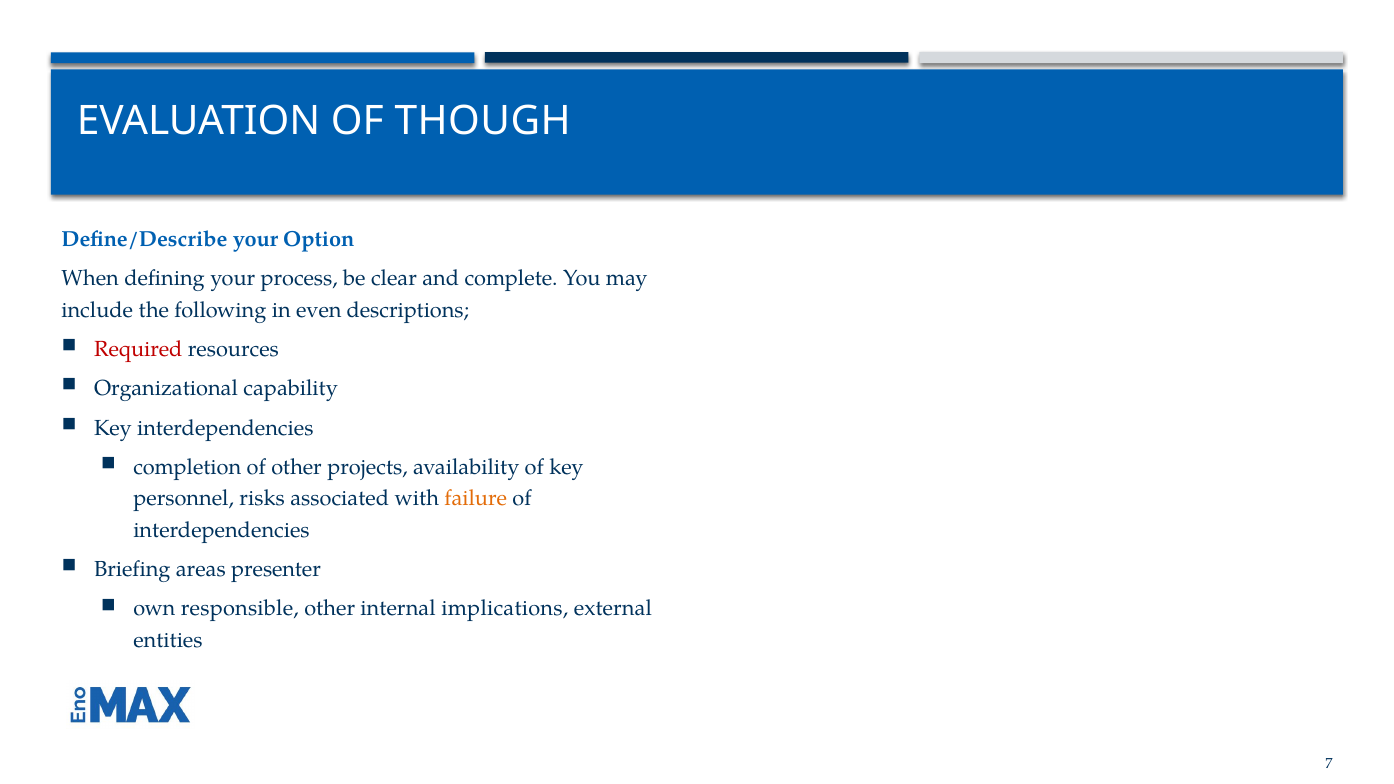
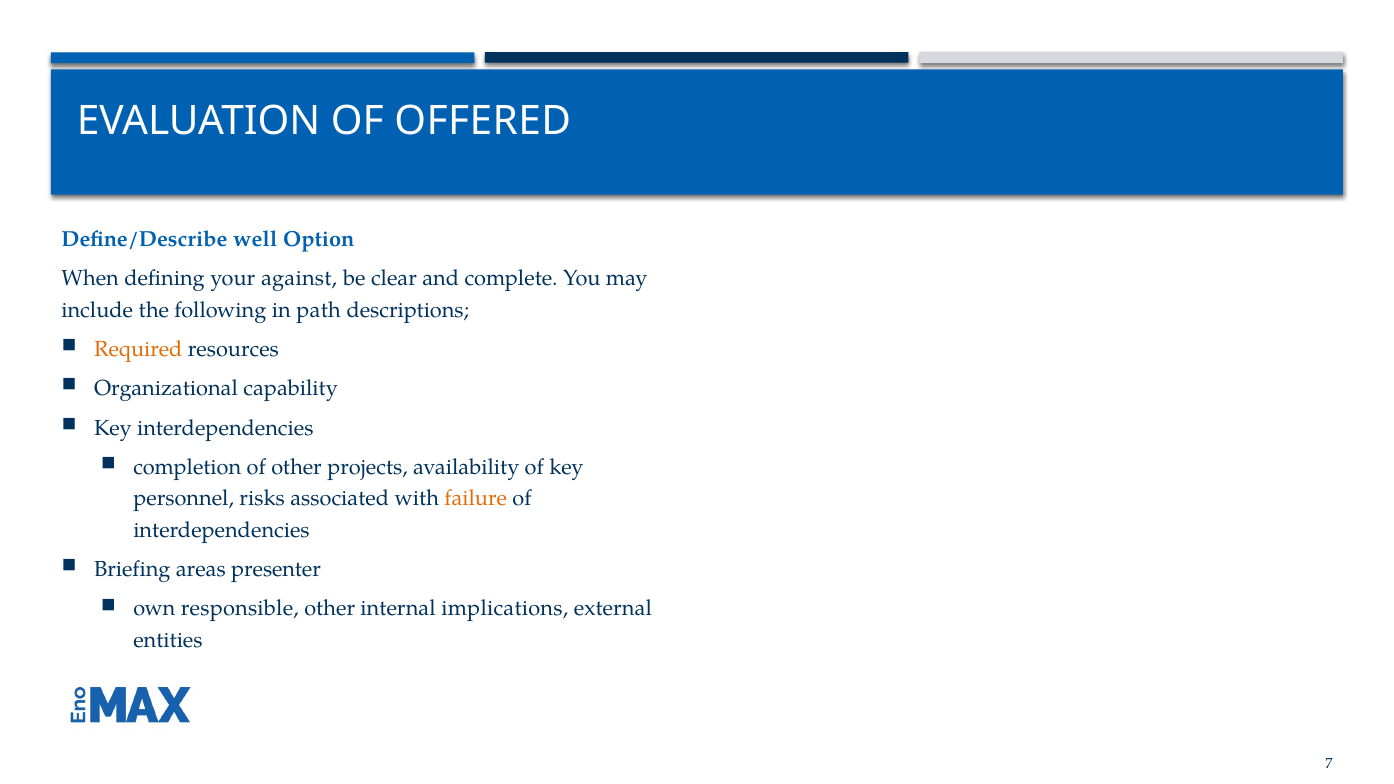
THOUGH: THOUGH -> OFFERED
Define/Describe your: your -> well
process: process -> against
even: even -> path
Required colour: red -> orange
